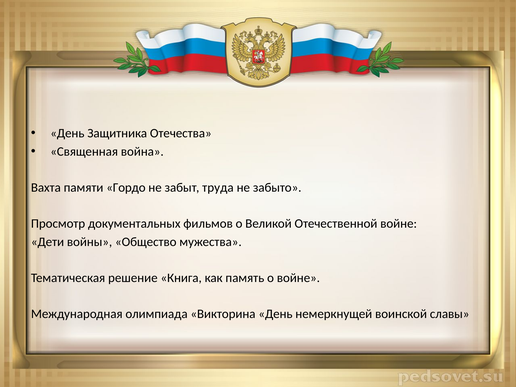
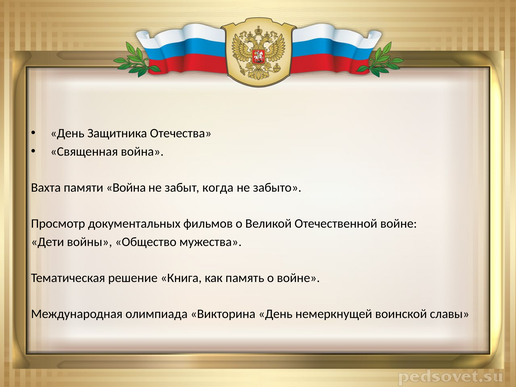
памяти Гордо: Гордо -> Война
труда: труда -> когда
